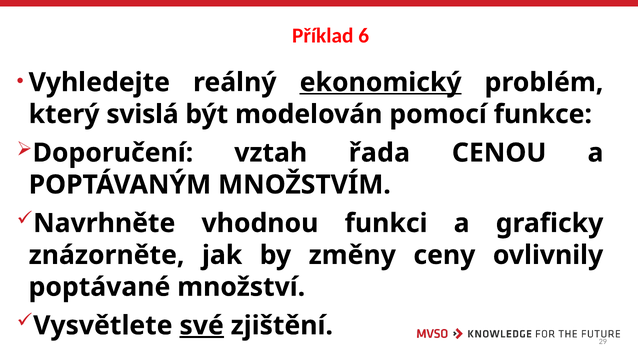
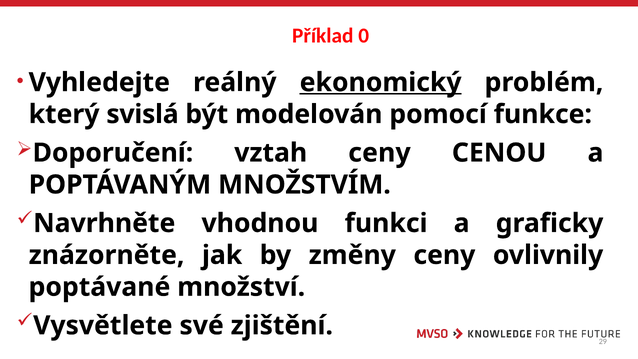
6: 6 -> 0
vztah řada: řada -> ceny
své underline: present -> none
